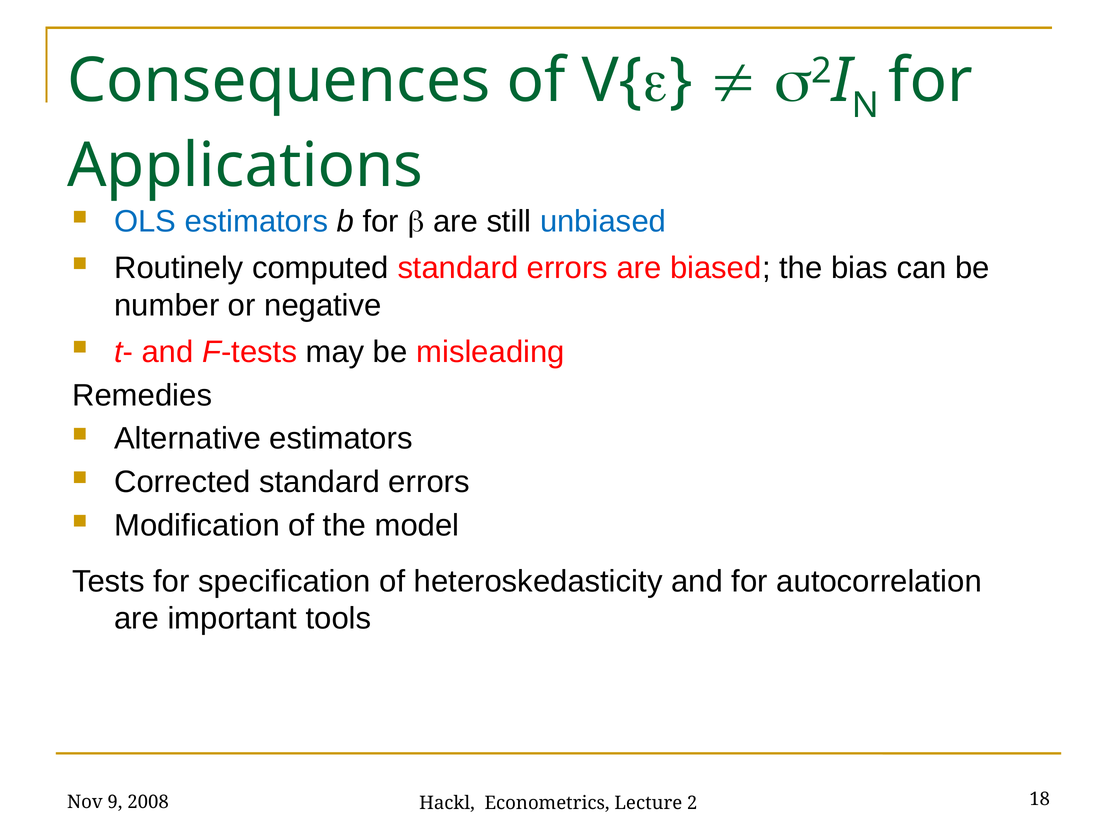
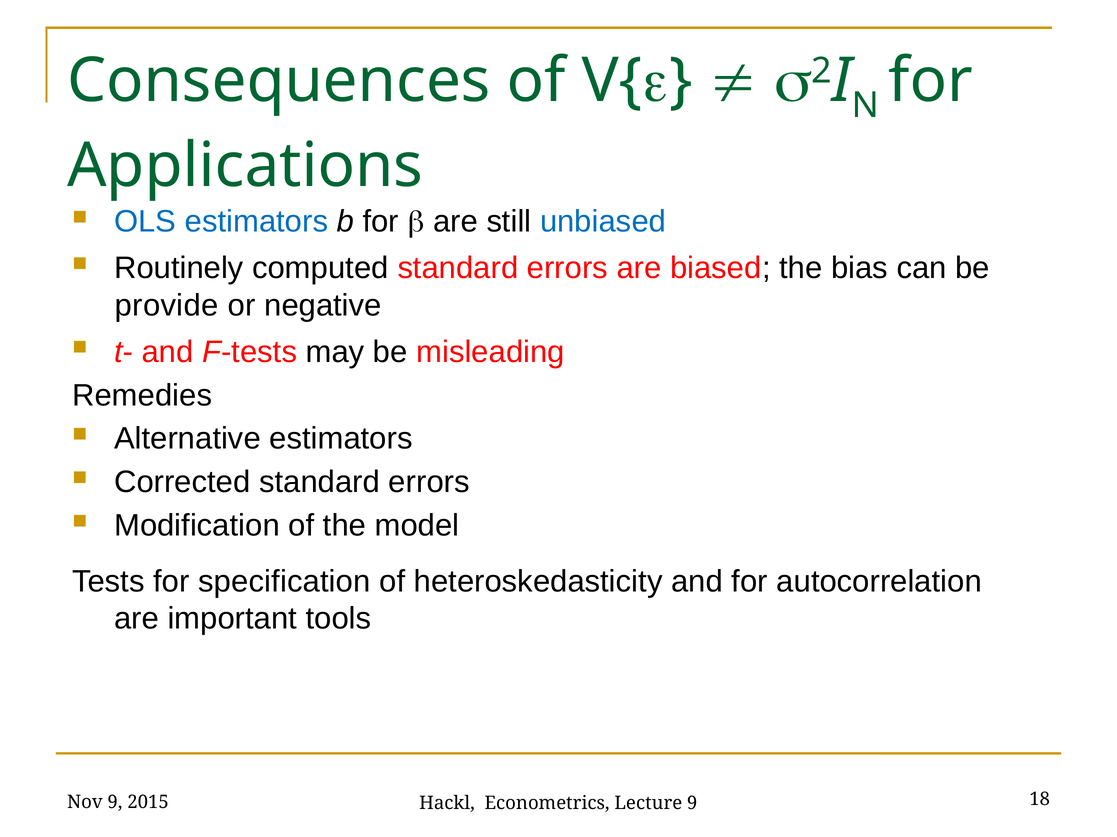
number: number -> provide
2008: 2008 -> 2015
Lecture 2: 2 -> 9
